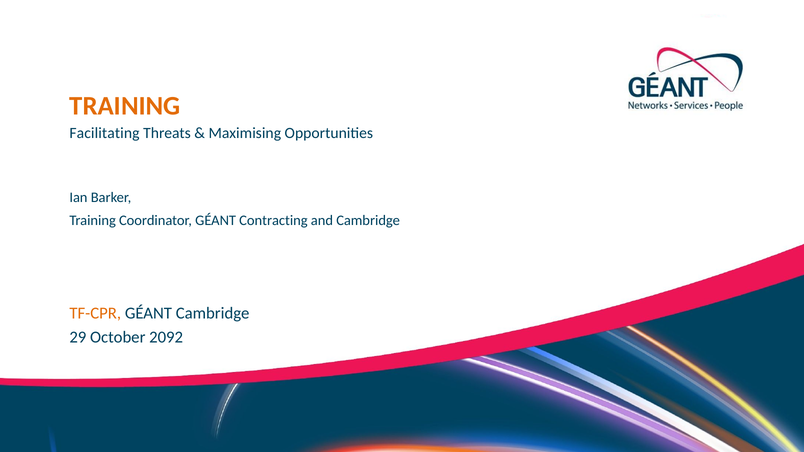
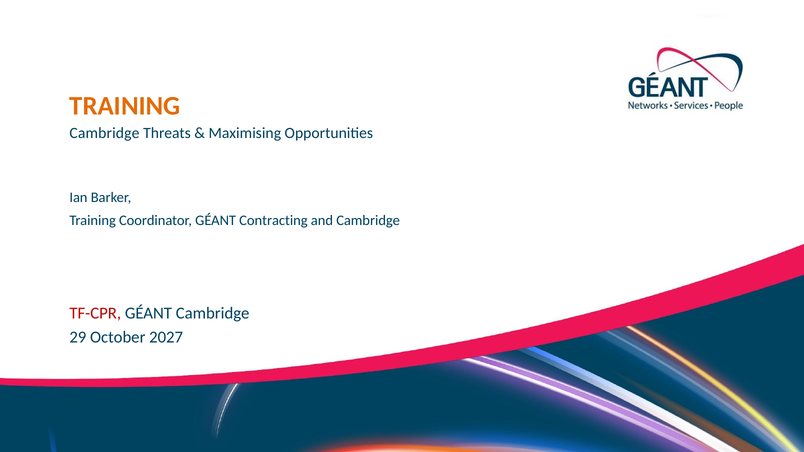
Facilitating at (104, 133): Facilitating -> Cambridge
TF-CPR colour: orange -> red
2092: 2092 -> 2027
